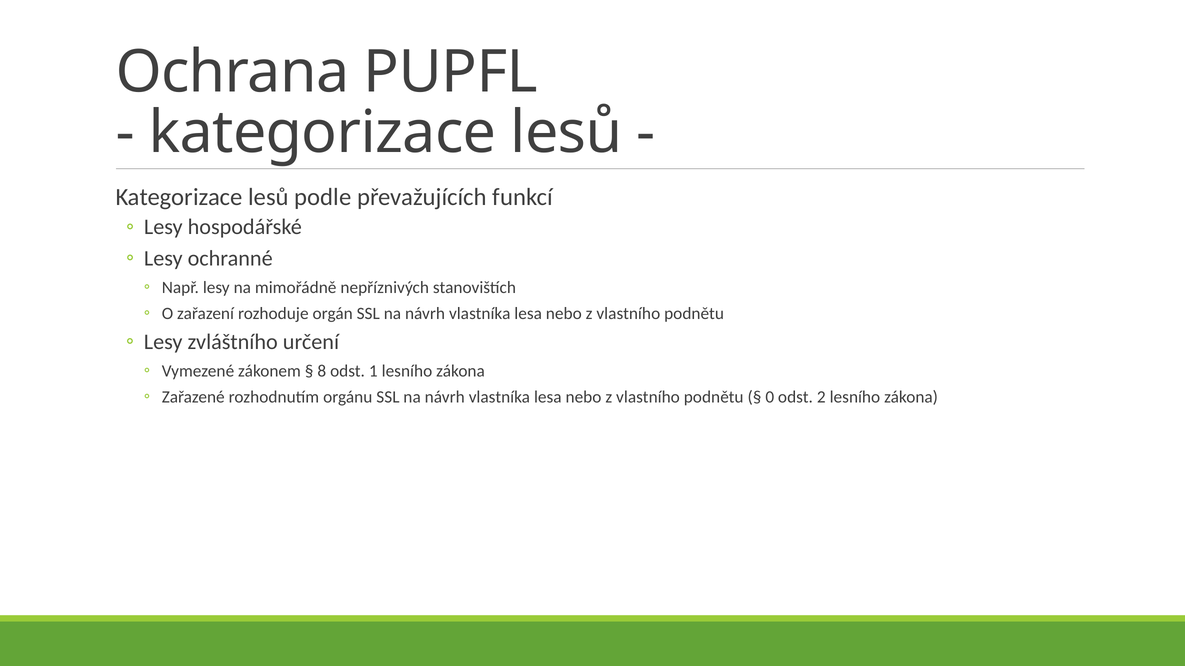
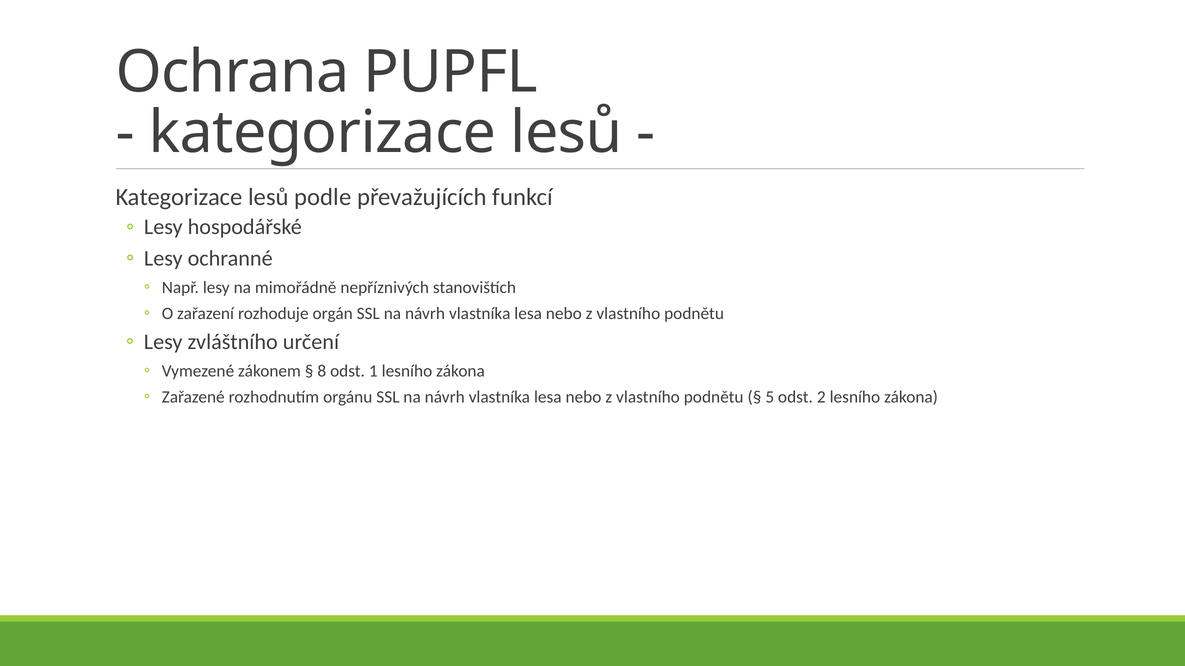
0: 0 -> 5
